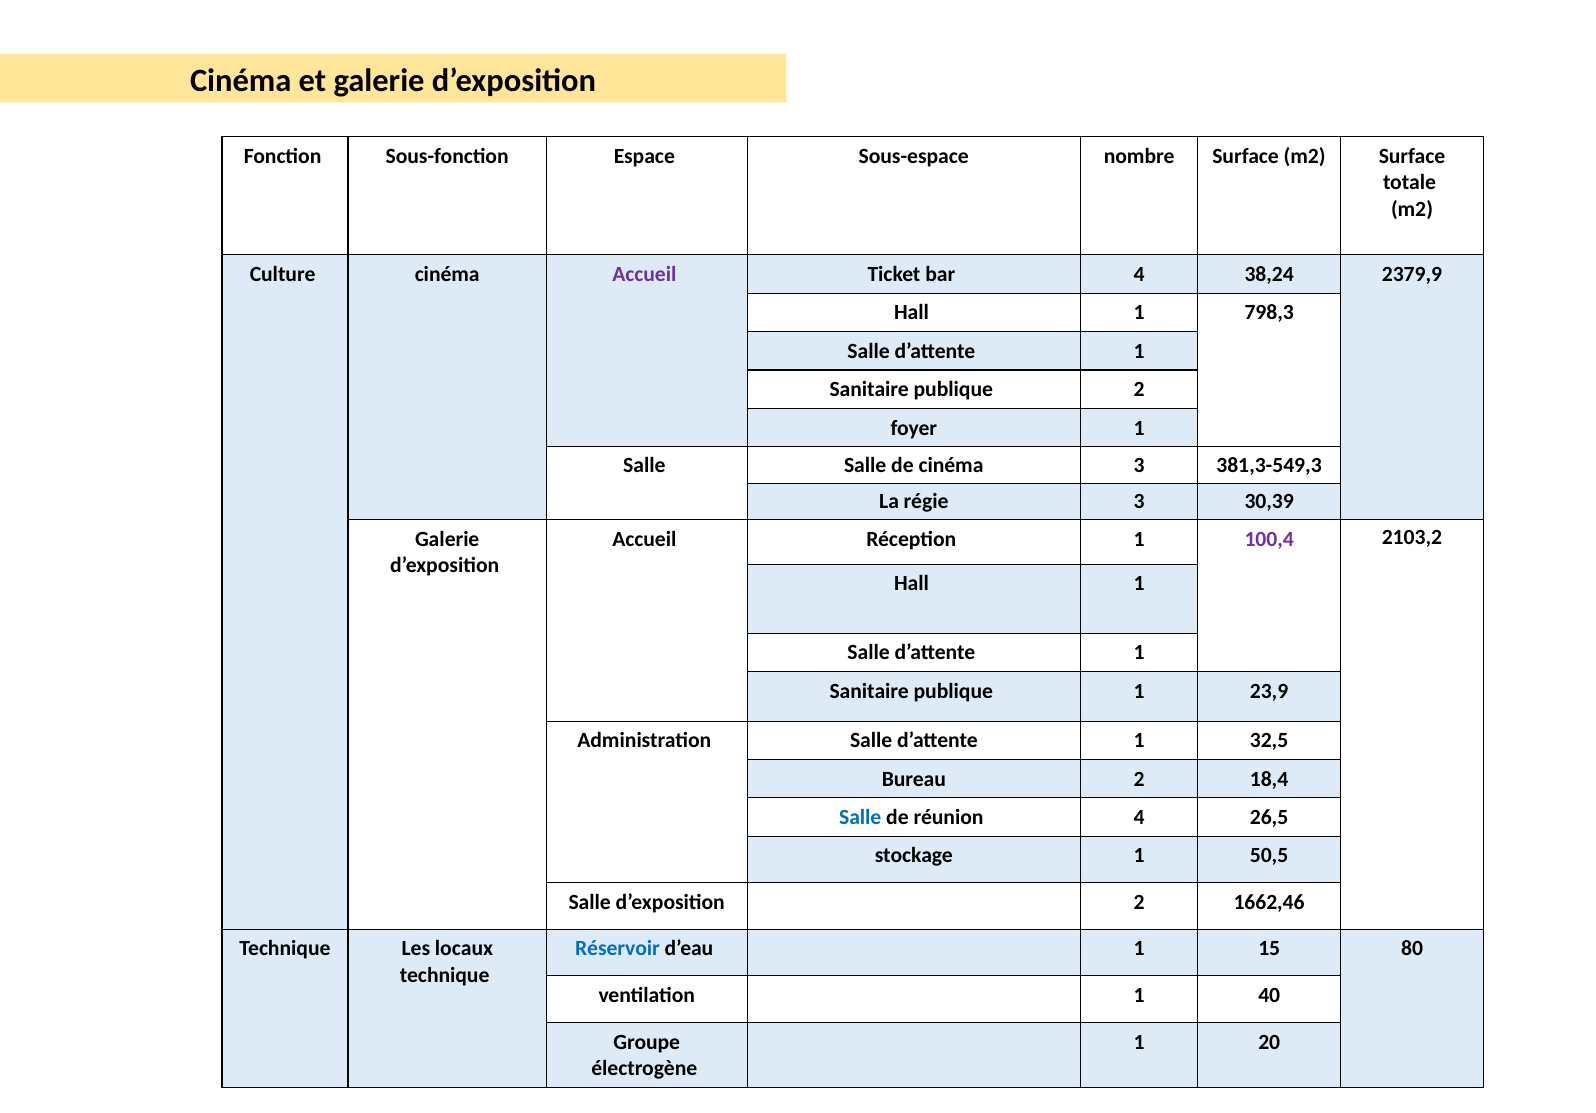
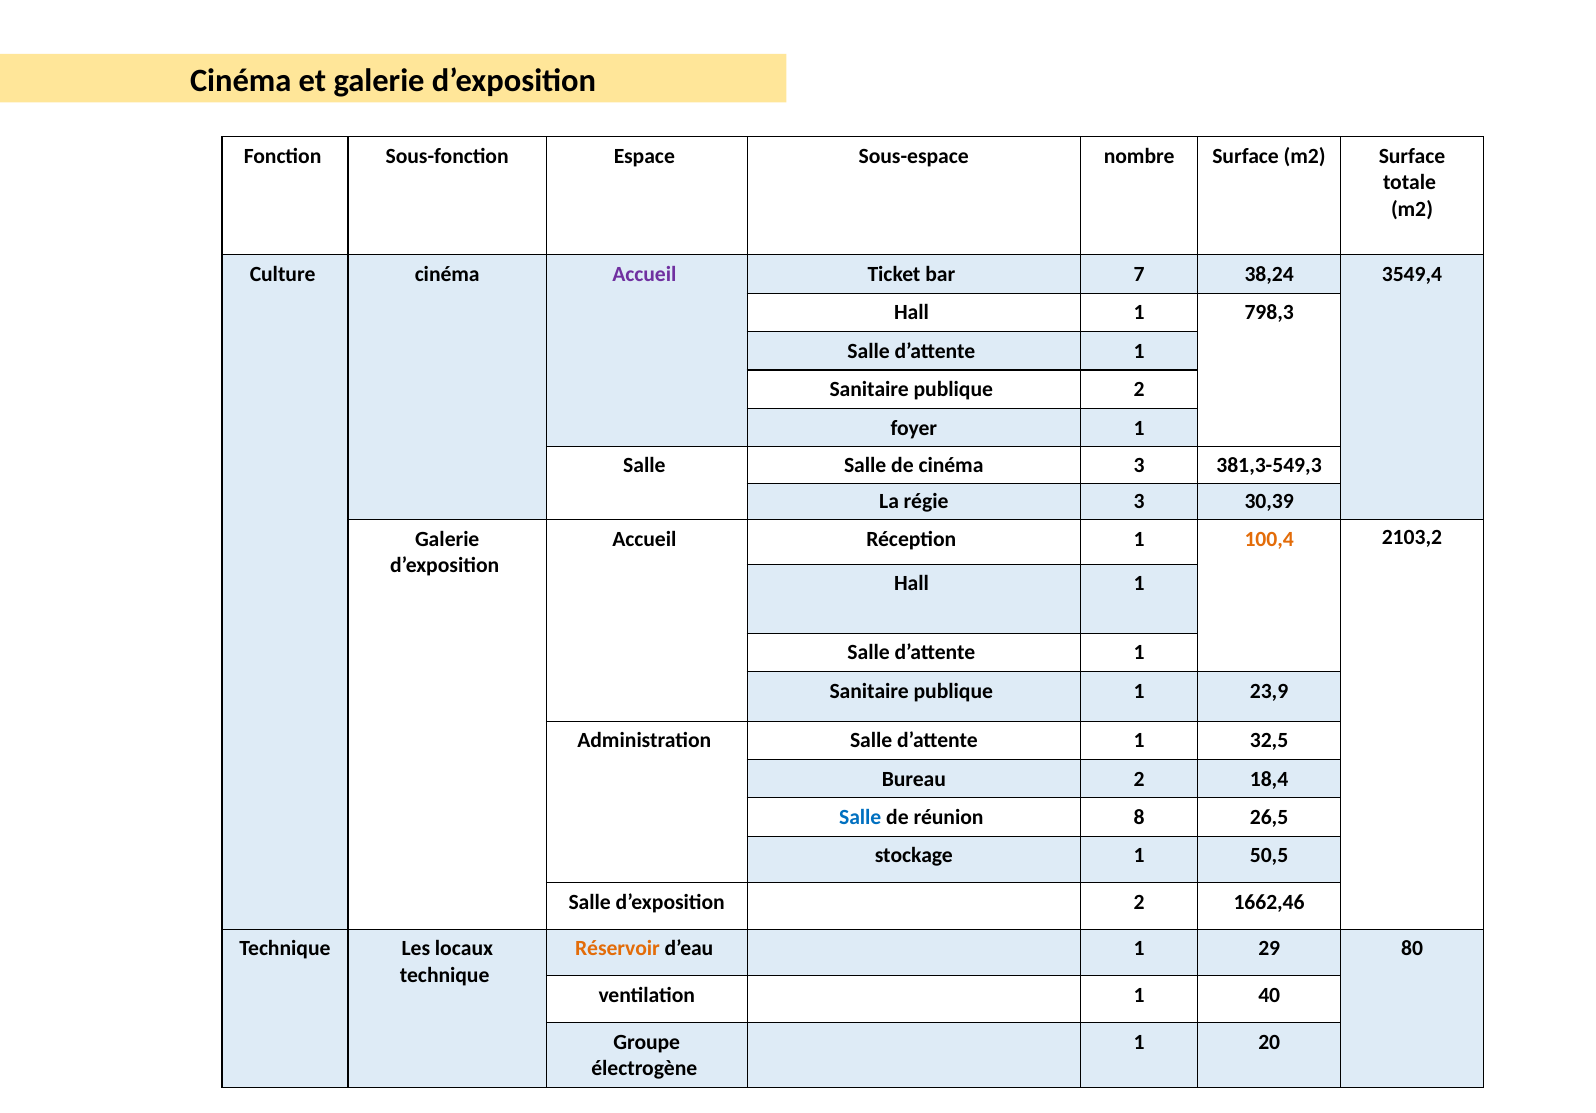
bar 4: 4 -> 7
2379,9: 2379,9 -> 3549,4
100,4 colour: purple -> orange
réunion 4: 4 -> 8
Réservoir colour: blue -> orange
15: 15 -> 29
